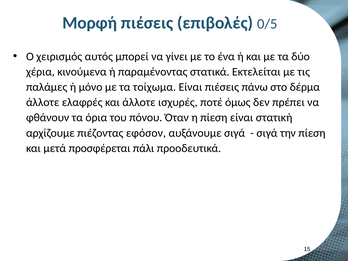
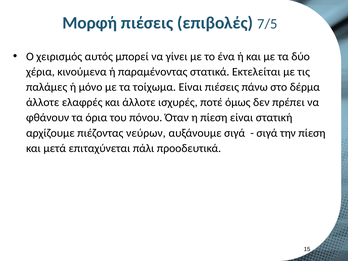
0/5: 0/5 -> 7/5
εφόσον: εφόσον -> νεύρων
προσφέρεται: προσφέρεται -> επιταχύνεται
